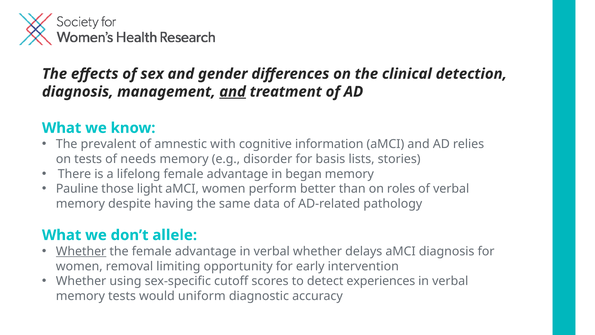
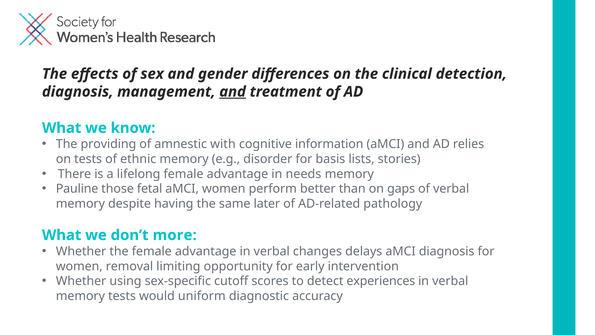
prevalent: prevalent -> providing
needs: needs -> ethnic
began: began -> needs
light: light -> fetal
roles: roles -> gaps
data: data -> later
allele: allele -> more
Whether at (81, 251) underline: present -> none
verbal whether: whether -> changes
